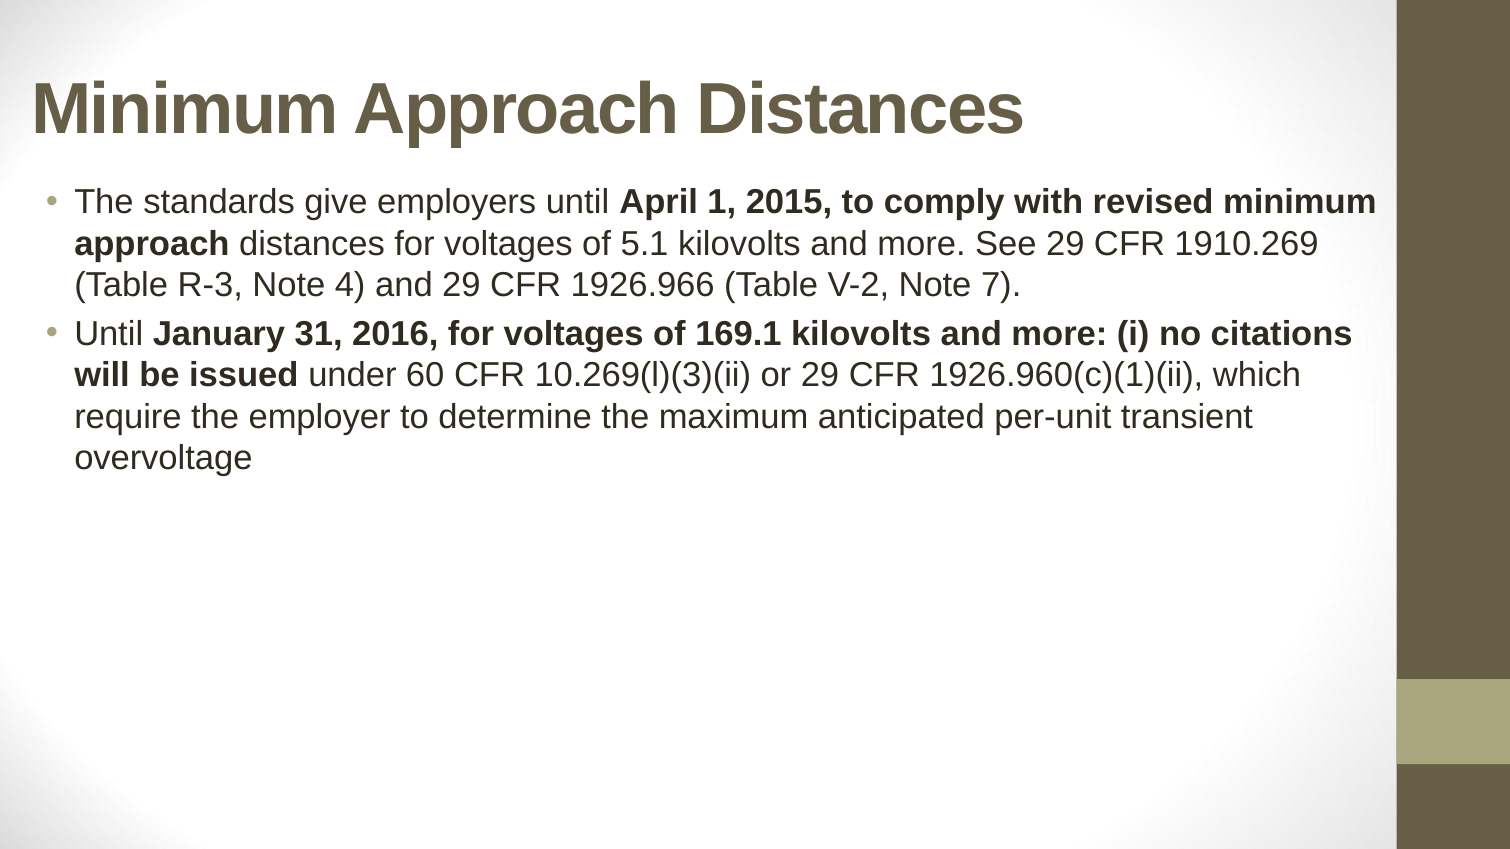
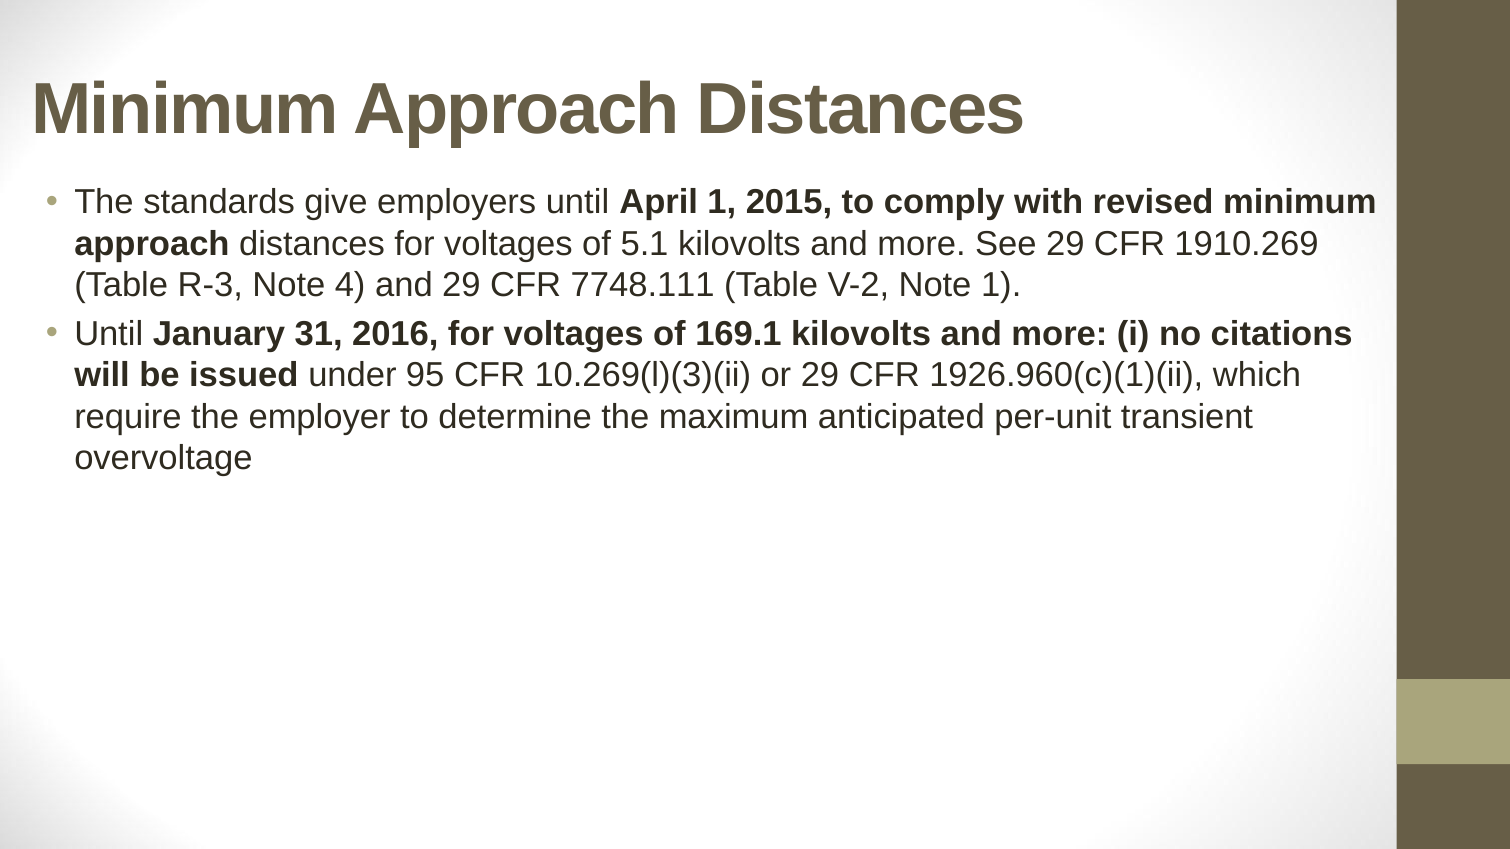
1926.966: 1926.966 -> 7748.111
Note 7: 7 -> 1
60: 60 -> 95
